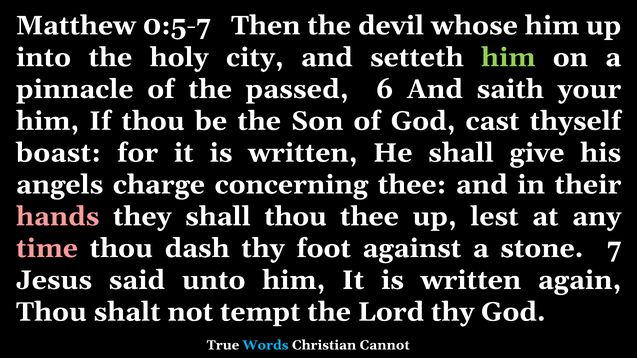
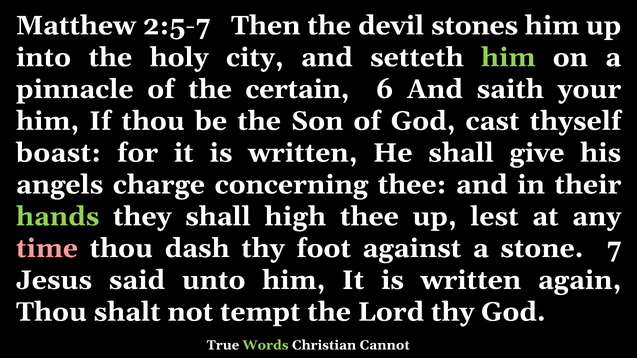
0:5-7: 0:5-7 -> 2:5-7
whose: whose -> stones
passed: passed -> certain
hands colour: pink -> light green
shall thou: thou -> high
Words colour: light blue -> light green
